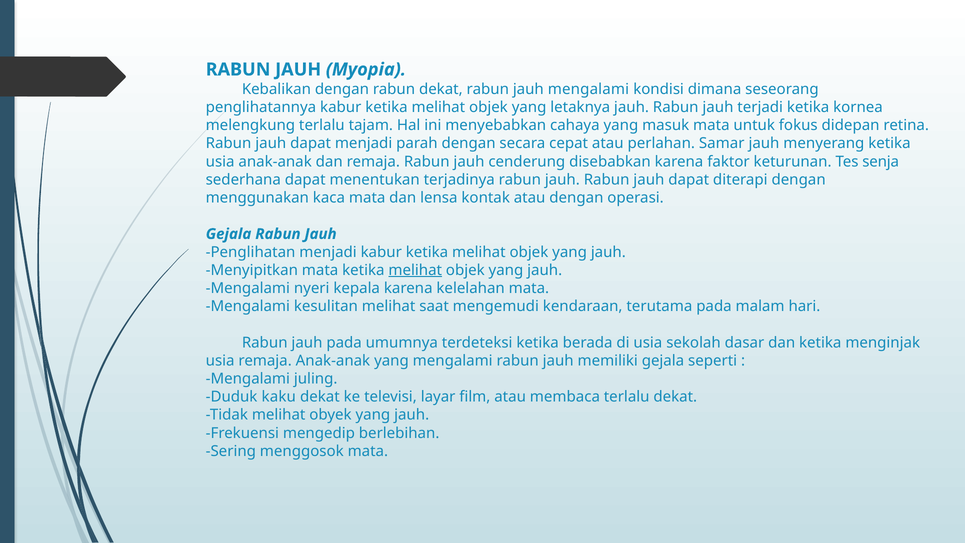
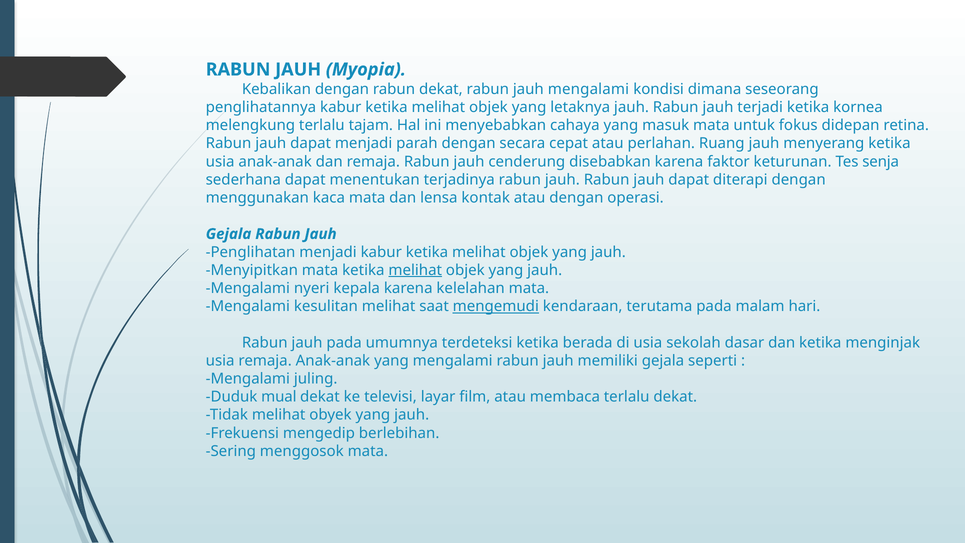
Samar: Samar -> Ruang
mengemudi underline: none -> present
kaku: kaku -> mual
